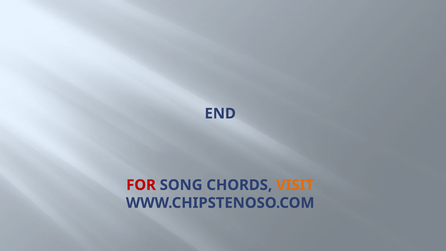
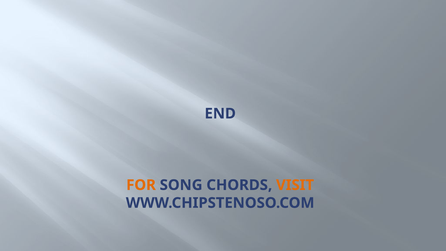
FOR colour: red -> orange
